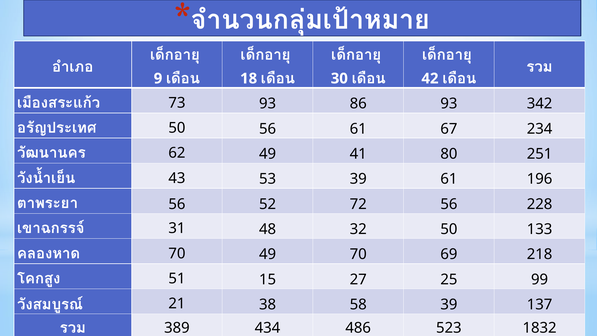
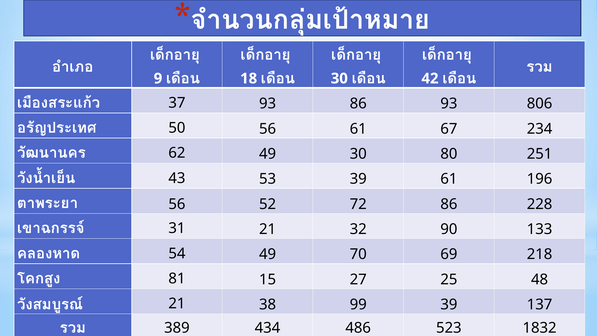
73: 73 -> 37
342: 342 -> 806
49 41: 41 -> 30
72 56: 56 -> 86
31 48: 48 -> 21
32 50: 50 -> 90
70 at (177, 253): 70 -> 54
51: 51 -> 81
99: 99 -> 48
58: 58 -> 99
